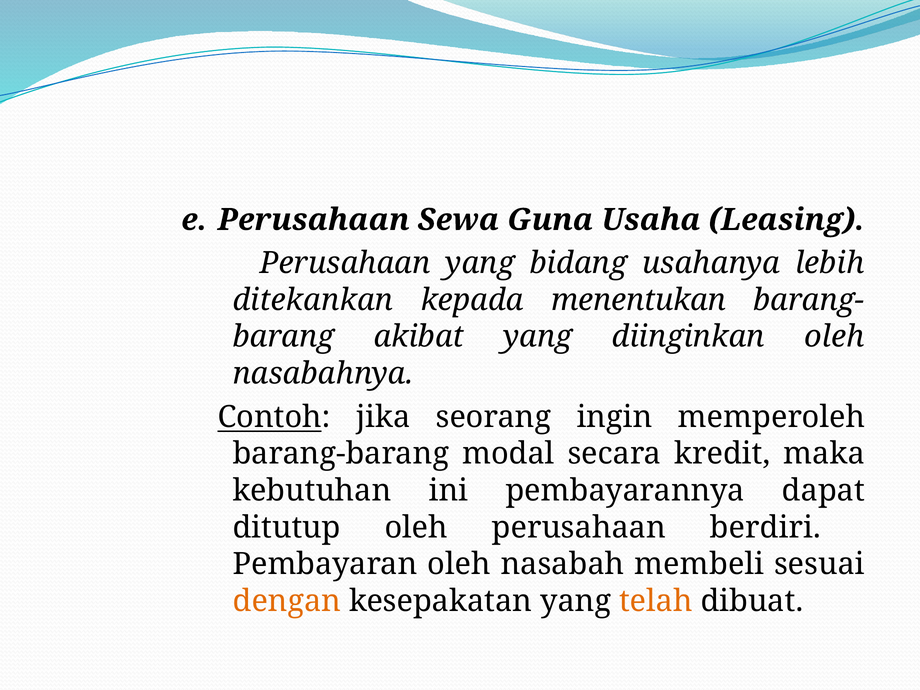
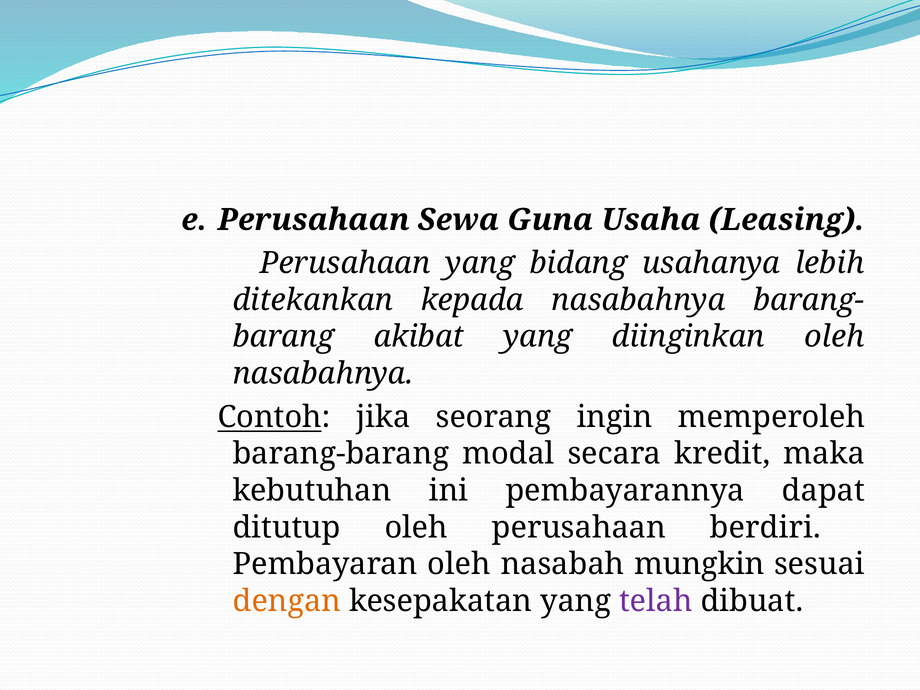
kepada menentukan: menentukan -> nasabahnya
membeli: membeli -> mungkin
telah colour: orange -> purple
